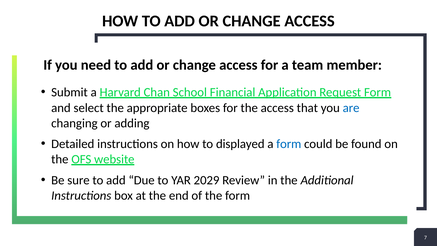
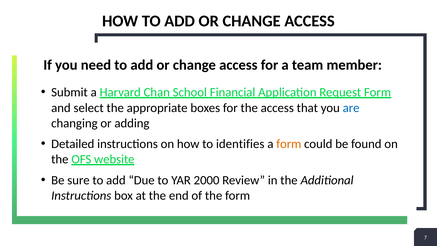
displayed: displayed -> identifies
form at (289, 144) colour: blue -> orange
2029: 2029 -> 2000
